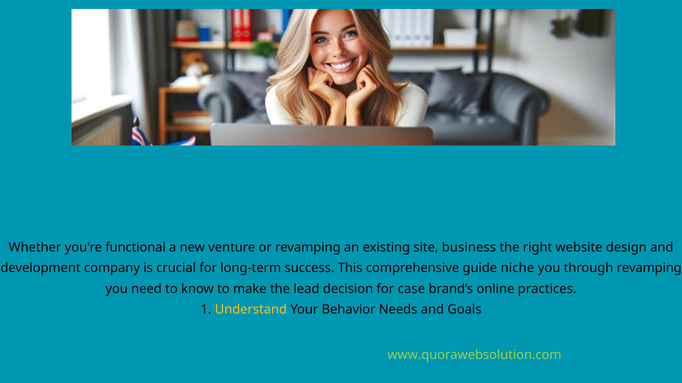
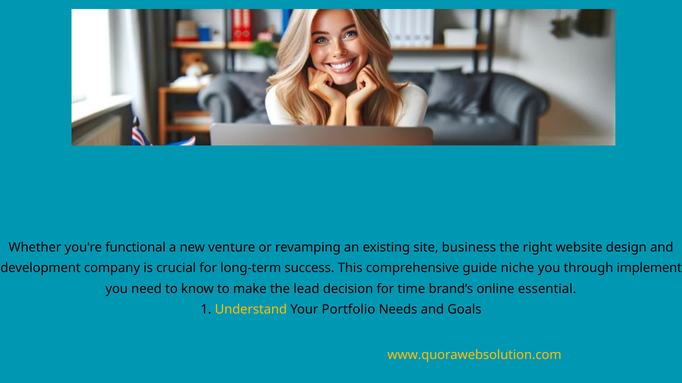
through revamping: revamping -> implement
case: case -> time
practices: practices -> essential
Behavior: Behavior -> Portfolio
www.quorawebsolution.com colour: light green -> yellow
